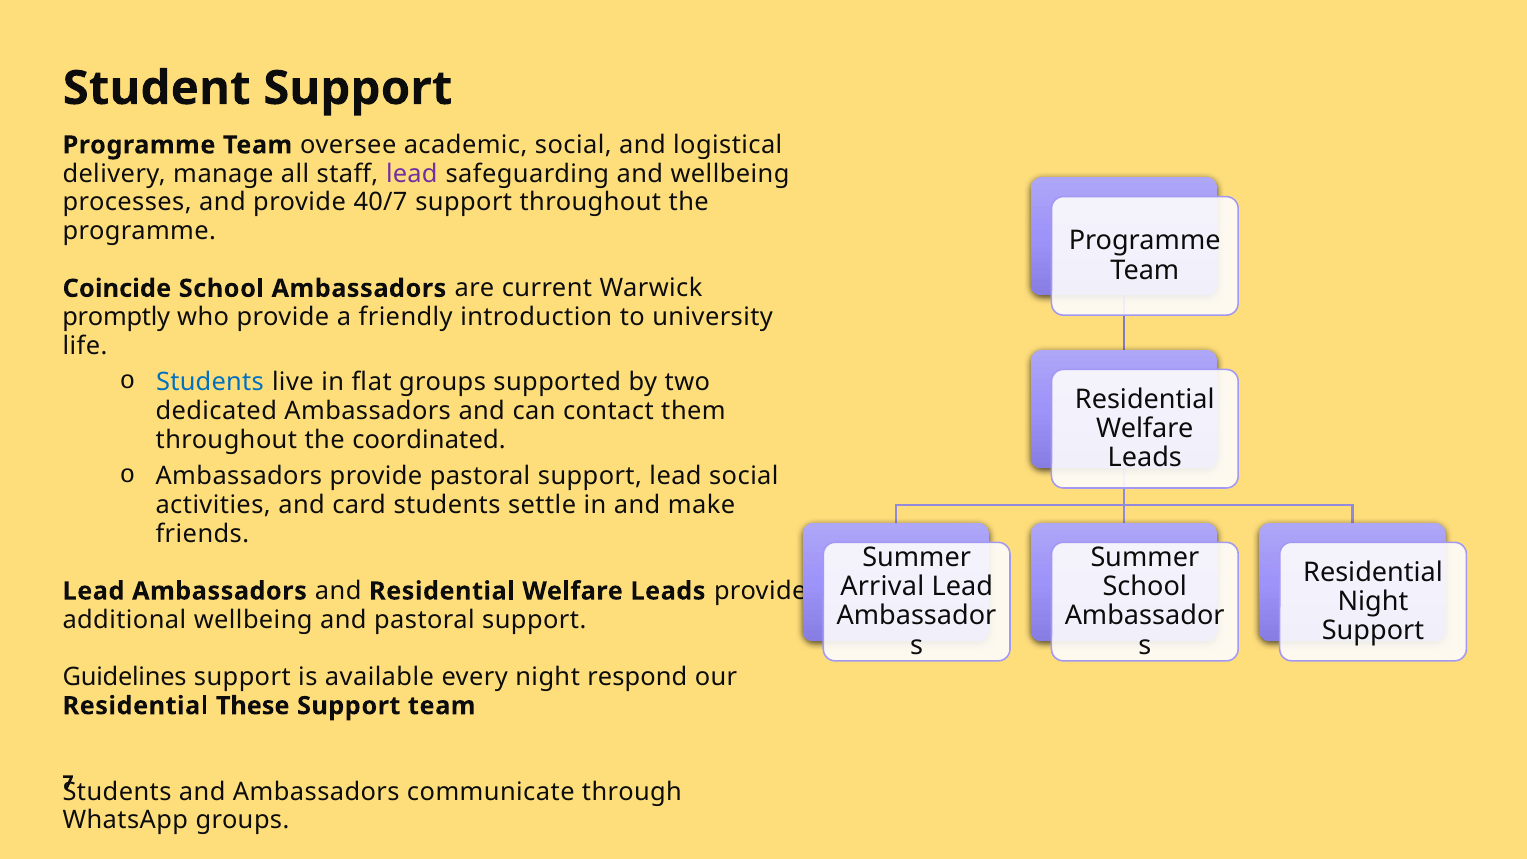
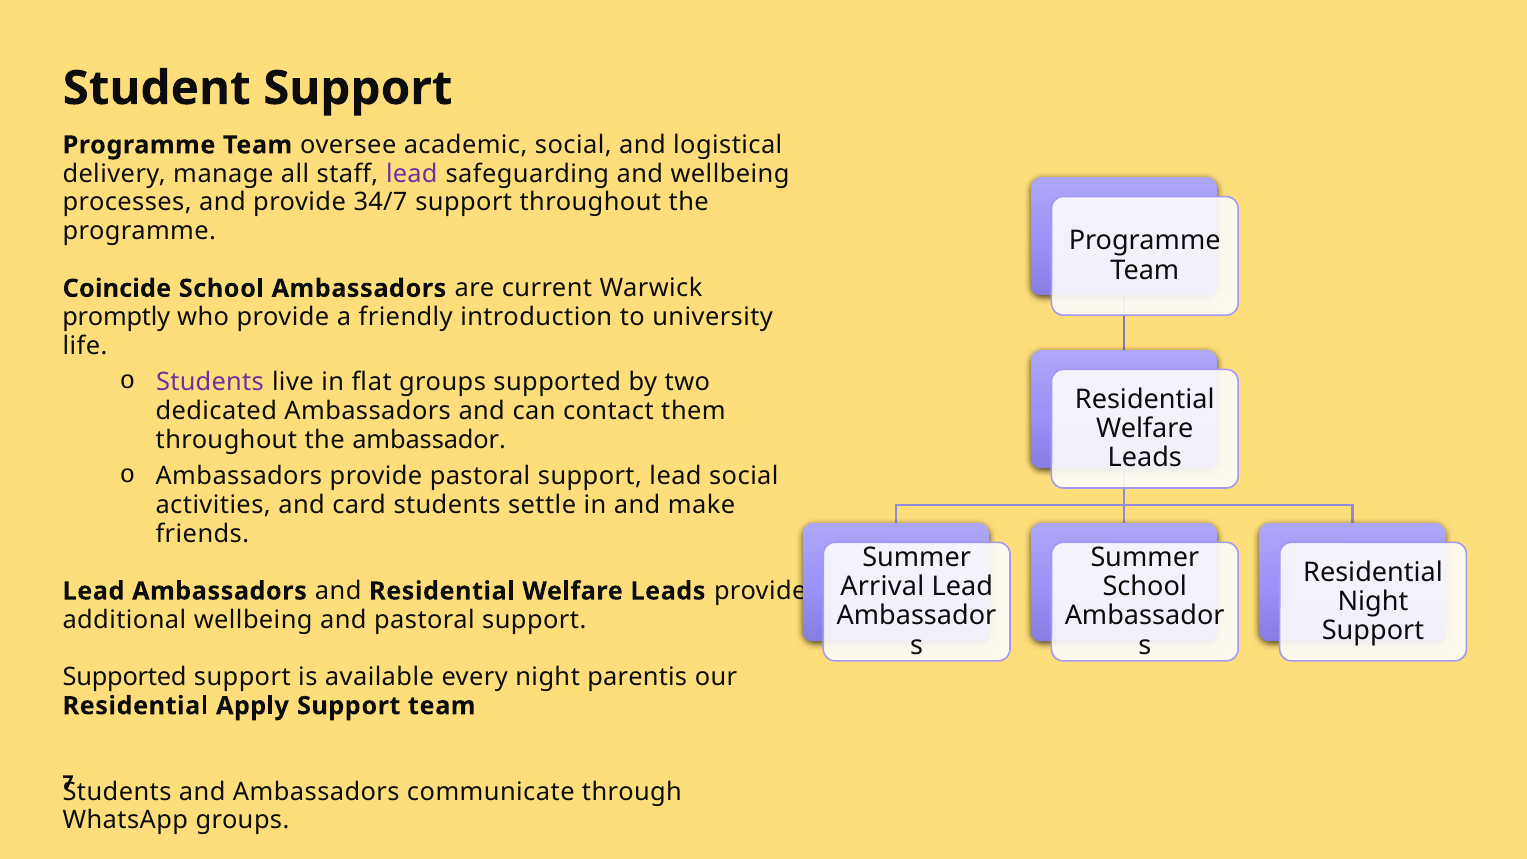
40/7: 40/7 -> 34/7
Students at (210, 382) colour: blue -> purple
the coordinated: coordinated -> ambassador
Guidelines at (125, 677): Guidelines -> Supported
respond: respond -> parentis
These: These -> Apply
